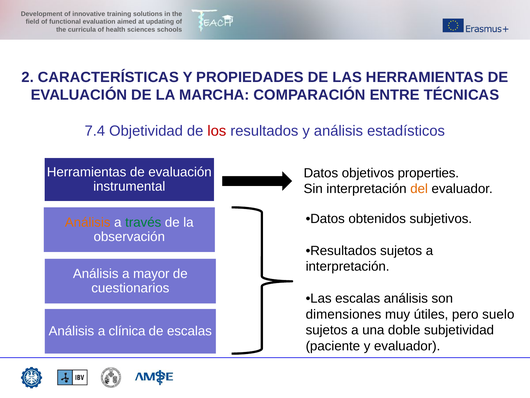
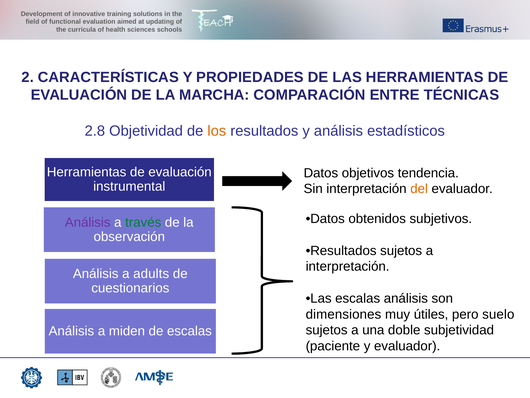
7.4: 7.4 -> 2.8
los colour: red -> orange
properties: properties -> tendencia
Análisis at (88, 222) colour: orange -> purple
mayor: mayor -> adults
clínica: clínica -> miden
